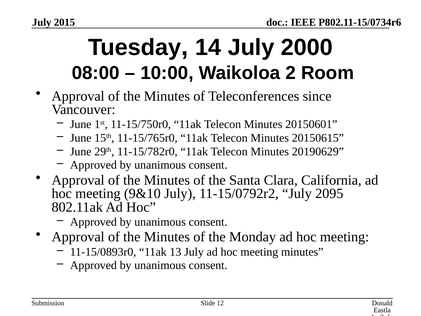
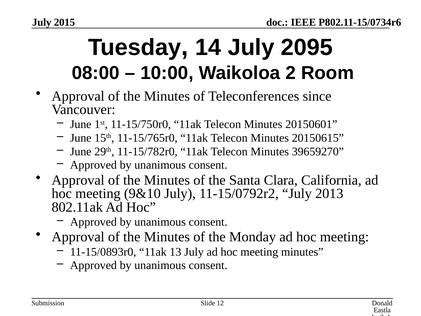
2000: 2000 -> 2095
20190629: 20190629 -> 39659270
2095: 2095 -> 2013
